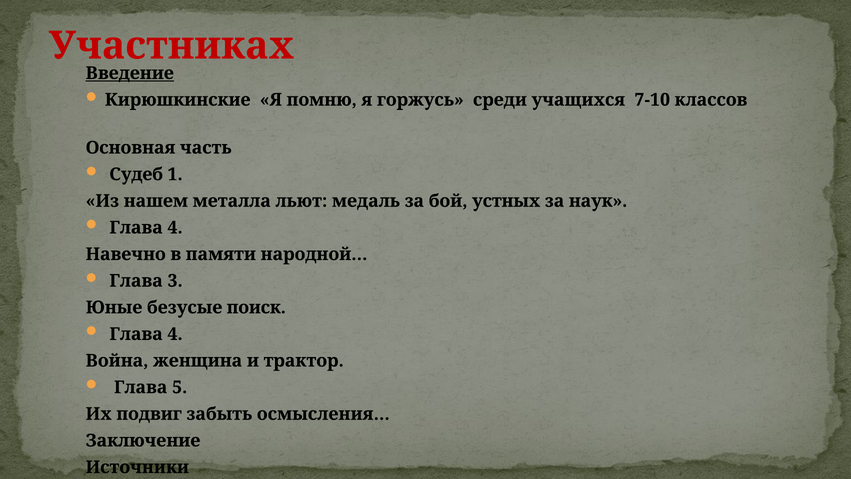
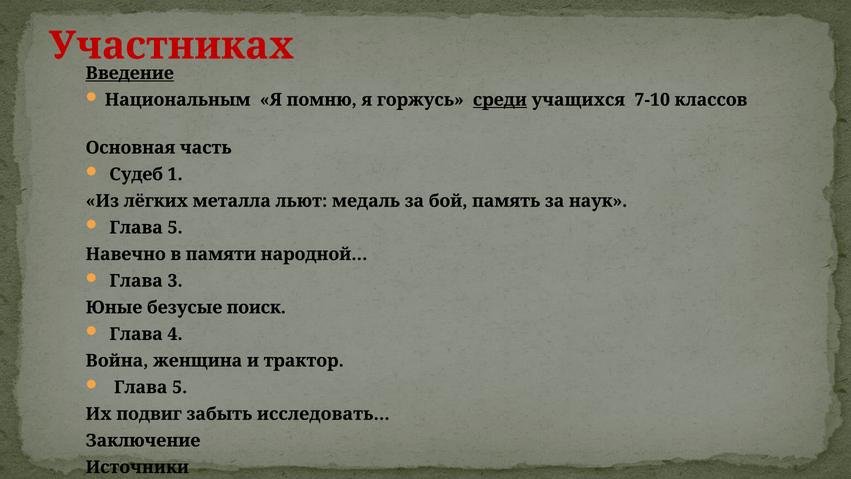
Кирюшкинские: Кирюшкинские -> Национальным
среди underline: none -> present
нашем: нашем -> лёгких
устных: устных -> память
4 at (175, 227): 4 -> 5
осмысления…: осмысления… -> исследовать…
